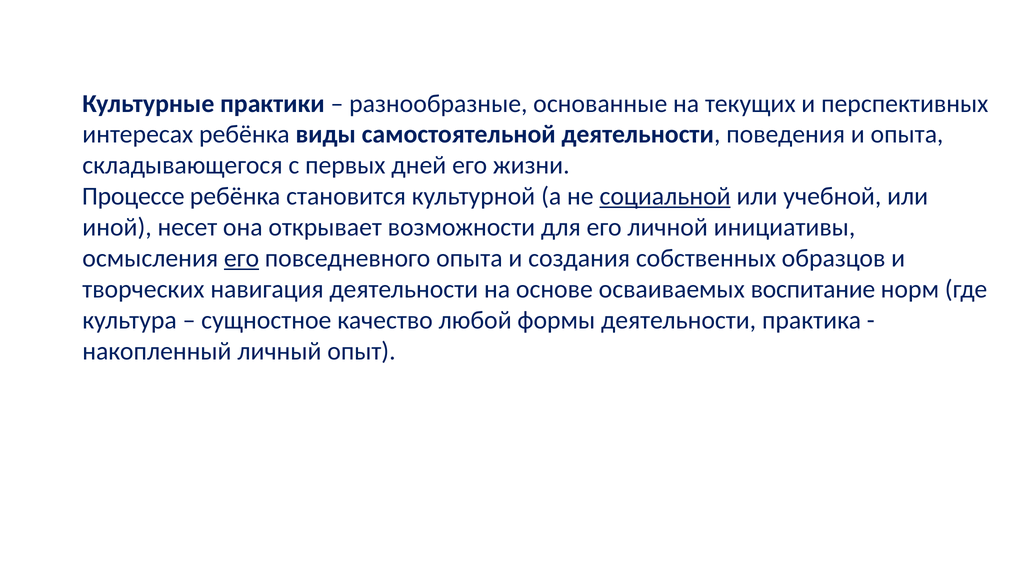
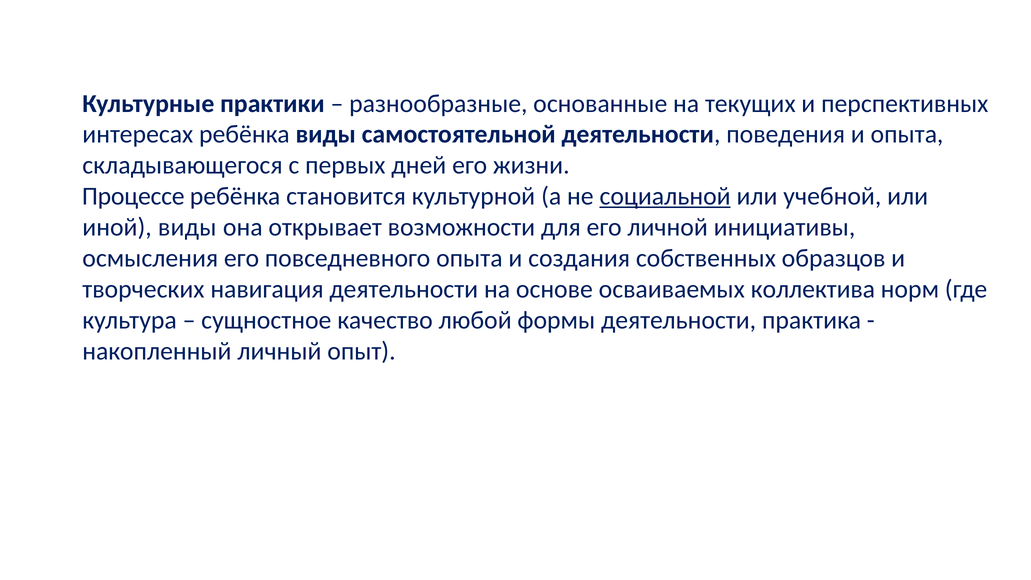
иной несет: несет -> виды
его at (242, 258) underline: present -> none
воспитание: воспитание -> коллектива
